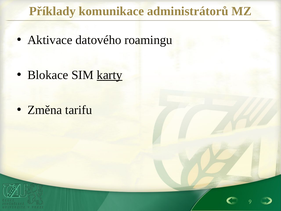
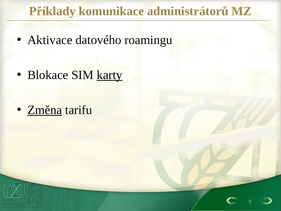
Změna underline: none -> present
